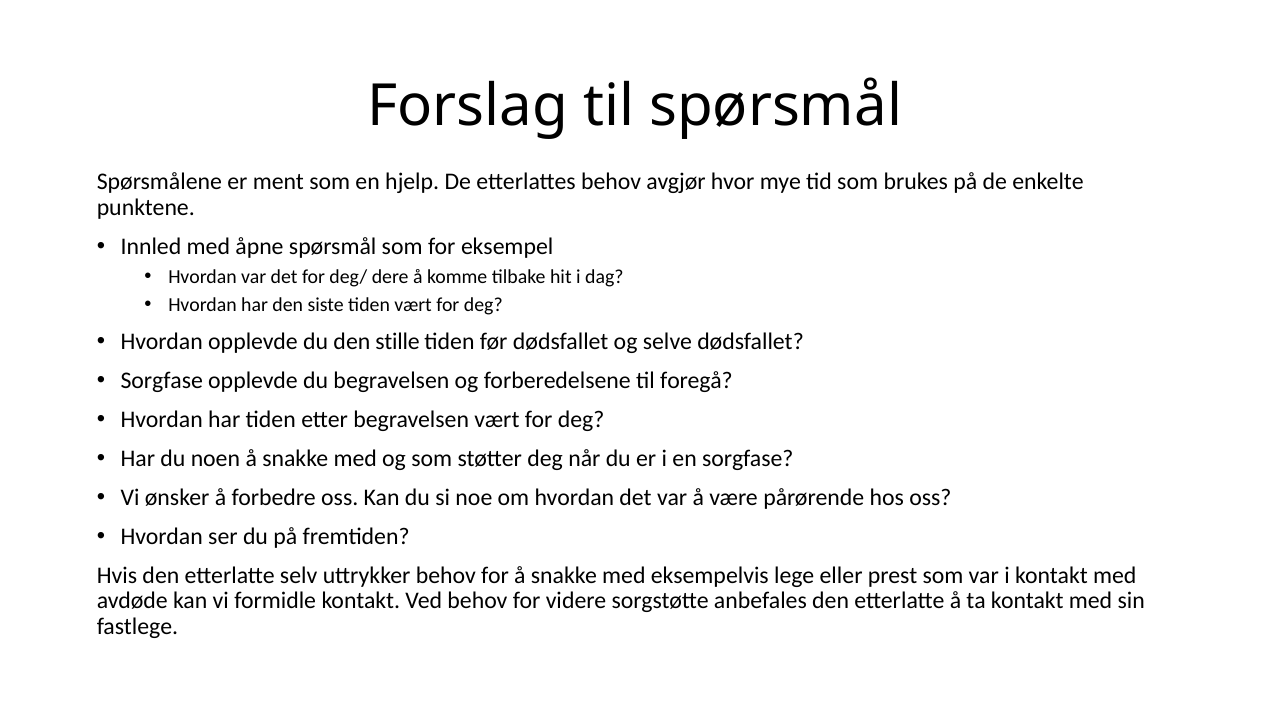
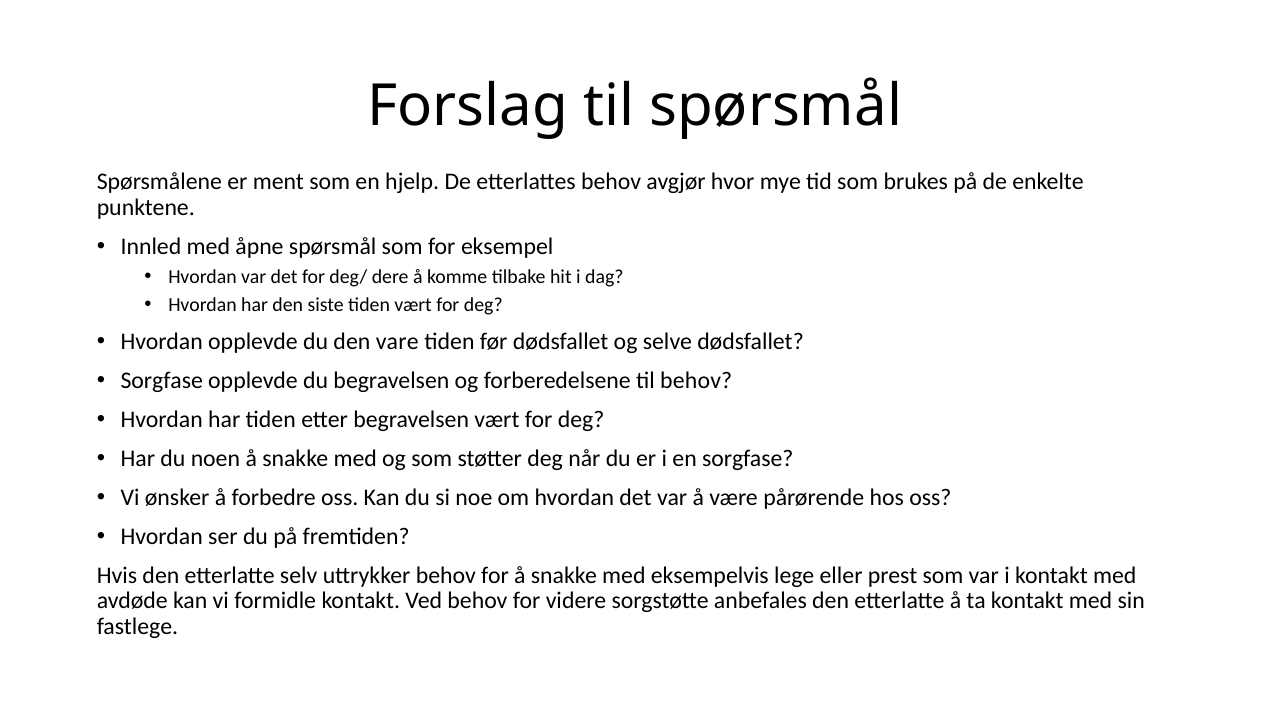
stille: stille -> vare
til foregå: foregå -> behov
